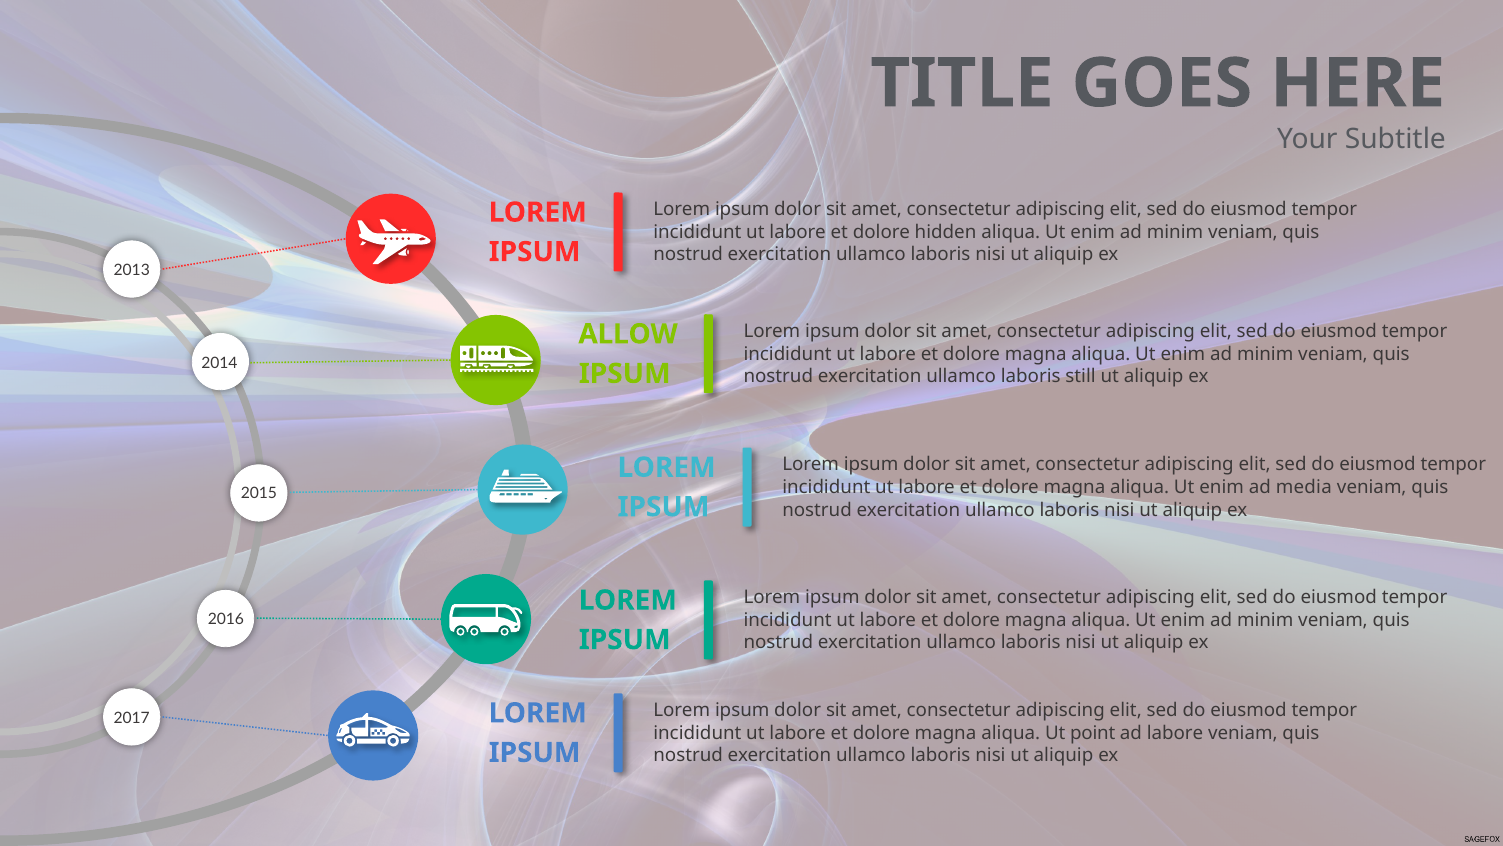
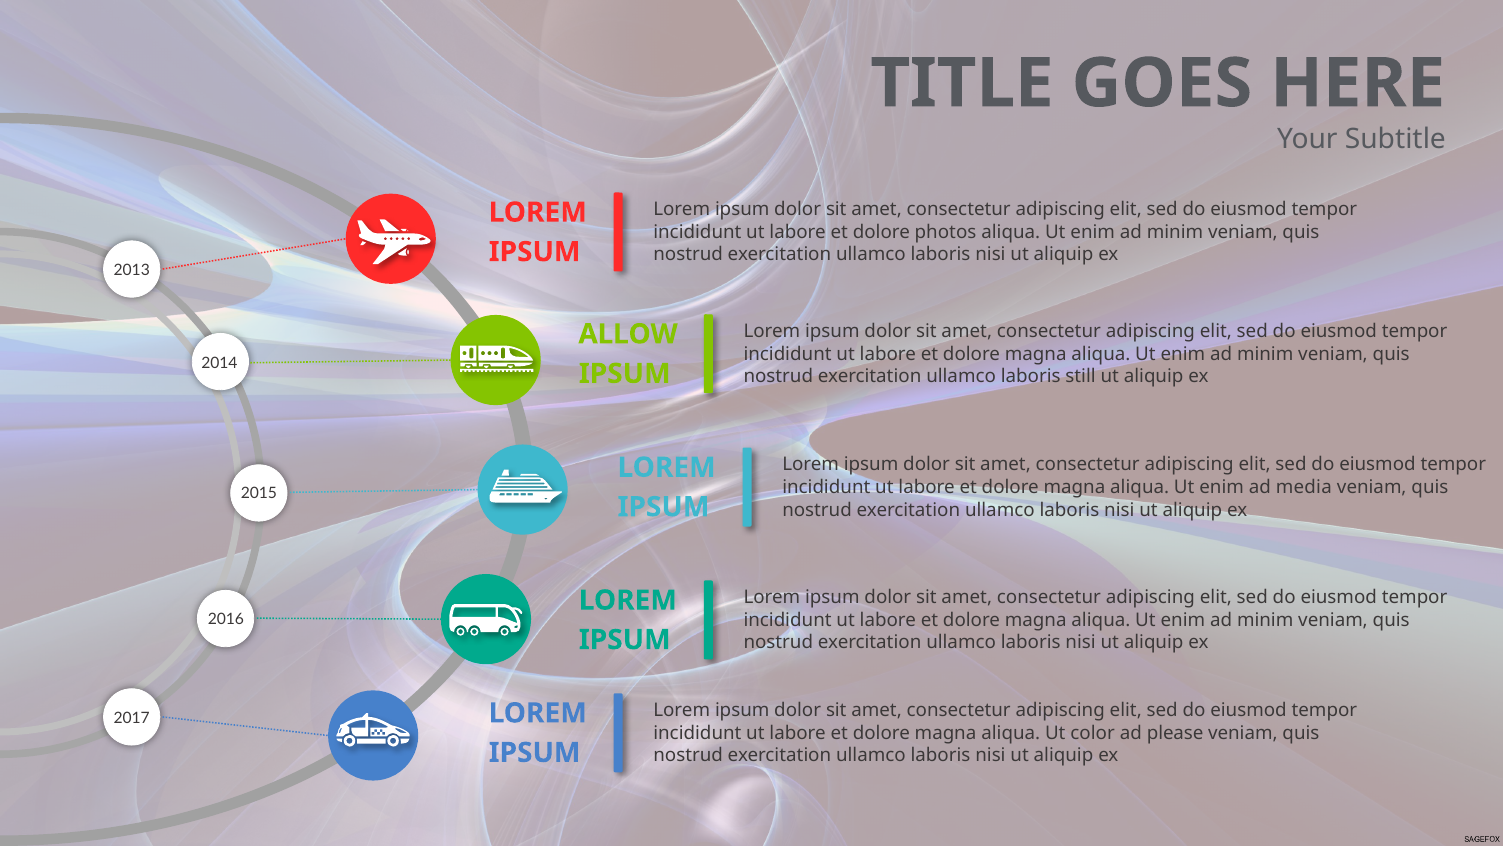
hidden: hidden -> photos
point: point -> color
ad labore: labore -> please
